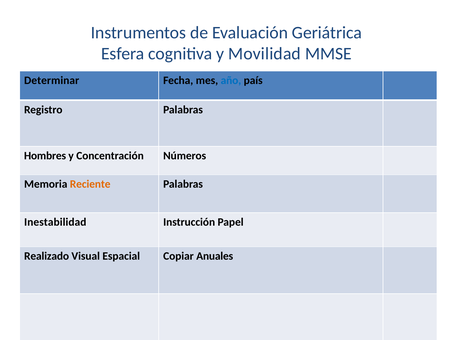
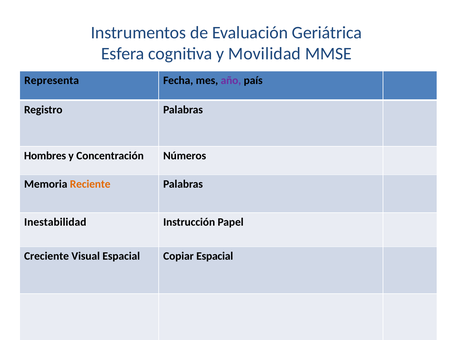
Determinar: Determinar -> Representa
año colour: blue -> purple
Realizado: Realizado -> Creciente
Copiar Anuales: Anuales -> Espacial
